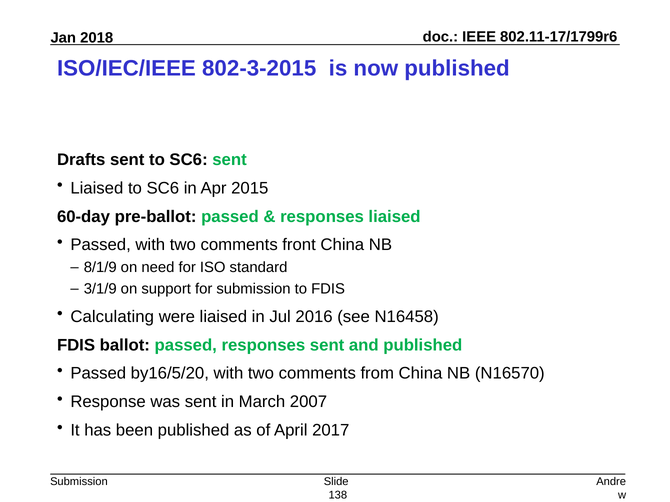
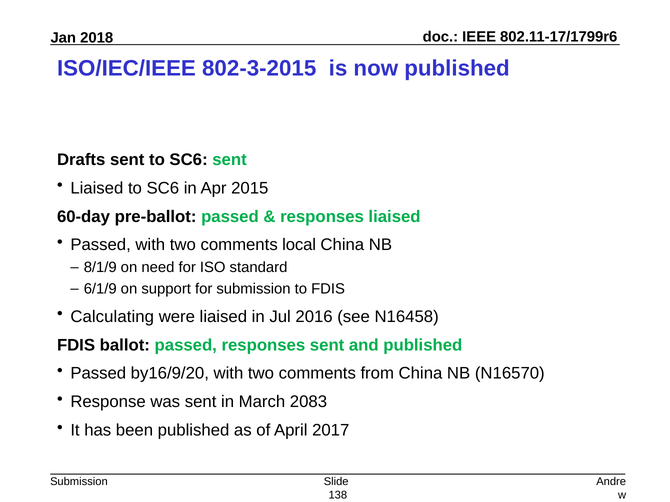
front: front -> local
3/1/9: 3/1/9 -> 6/1/9
by16/5/20: by16/5/20 -> by16/9/20
2007: 2007 -> 2083
